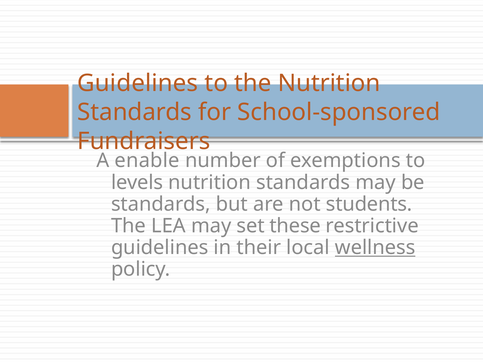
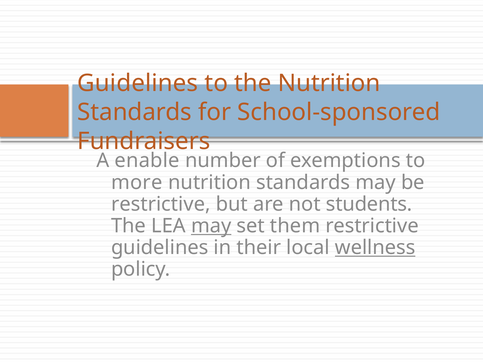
levels: levels -> more
standards at (161, 204): standards -> restrictive
may at (211, 226) underline: none -> present
these: these -> them
